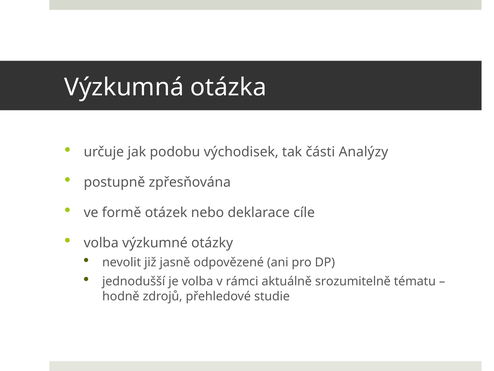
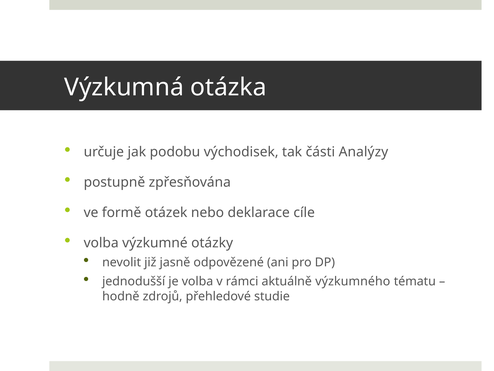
srozumitelně: srozumitelně -> výzkumného
